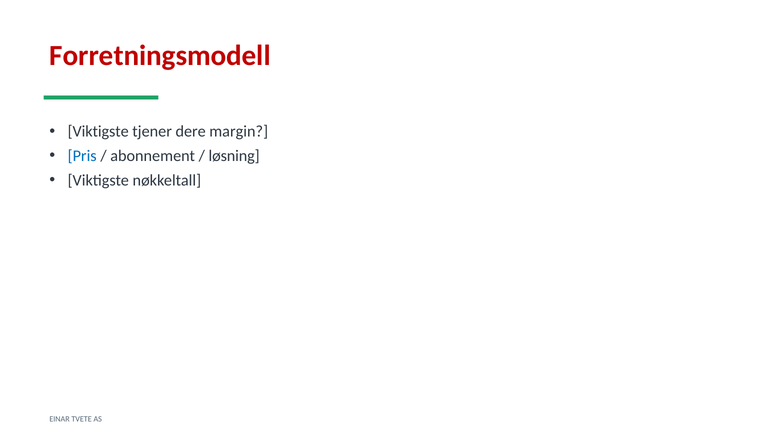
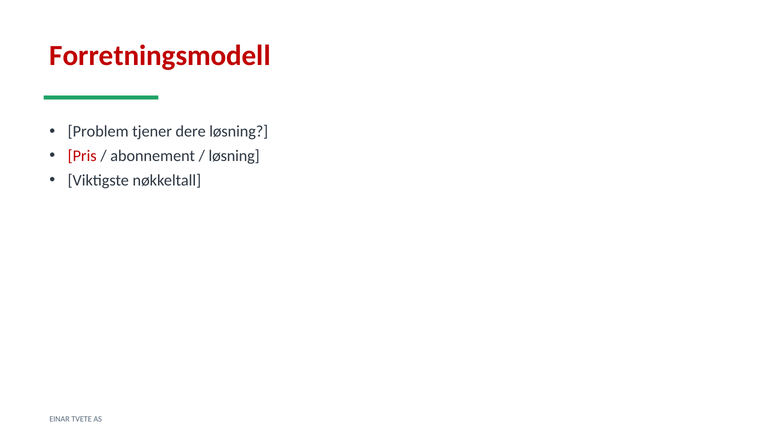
Viktigste at (98, 132): Viktigste -> Problem
dere margin: margin -> løsning
Pris colour: blue -> red
